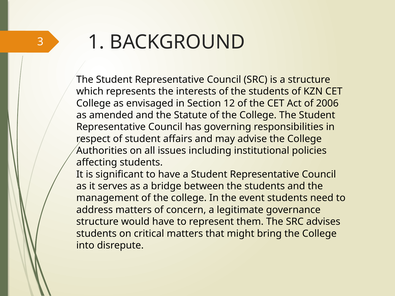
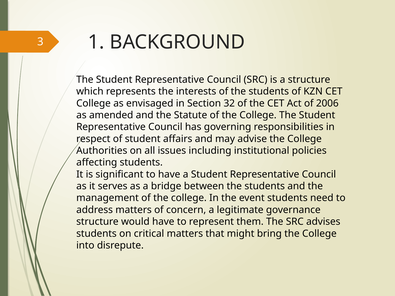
12: 12 -> 32
